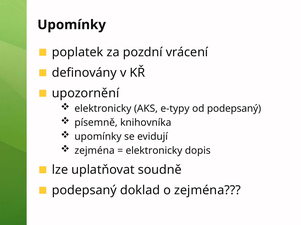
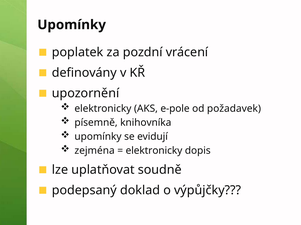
e-typy: e-typy -> e-pole
od podepsaný: podepsaný -> požadavek
o zejména: zejména -> výpůjčky
